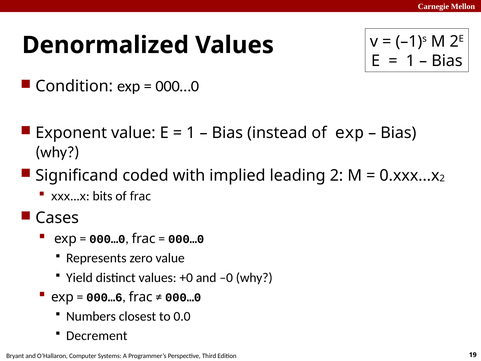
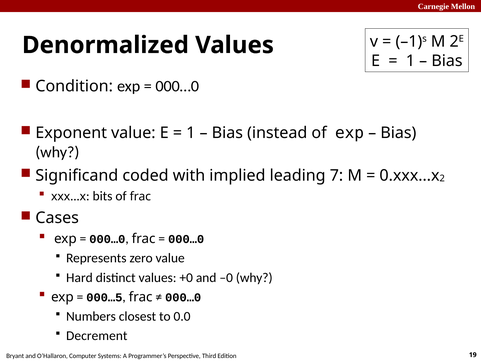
leading 2: 2 -> 7
Yield: Yield -> Hard
000…6: 000…6 -> 000…5
